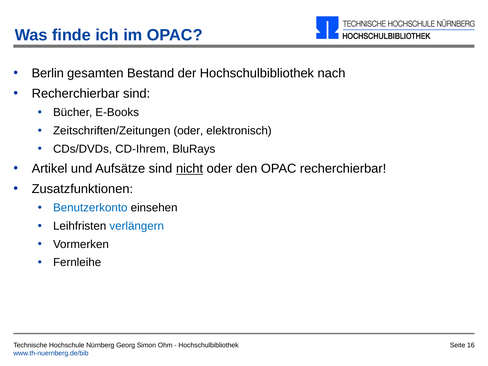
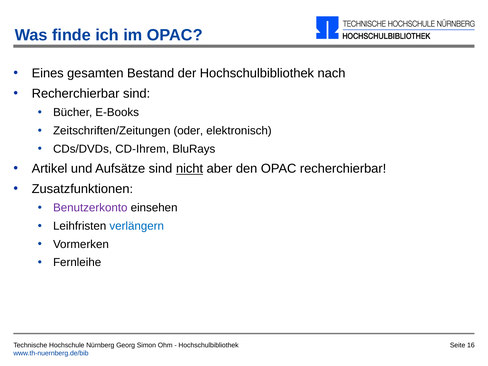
Berlin: Berlin -> Eines
nicht oder: oder -> aber
Benutzerkonto colour: blue -> purple
